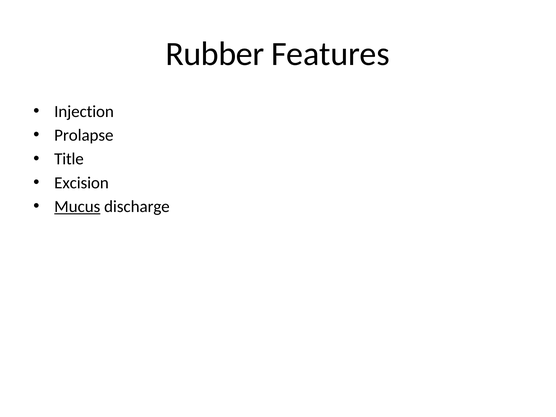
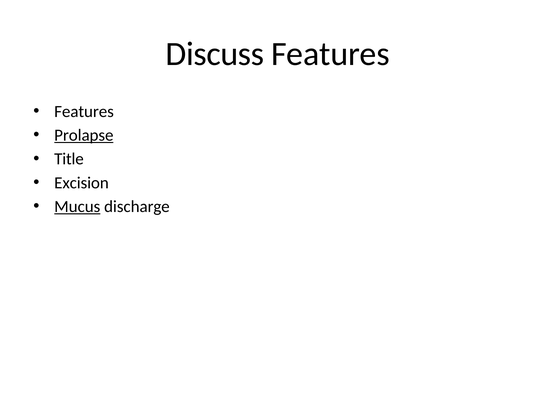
Rubber: Rubber -> Discuss
Injection at (84, 111): Injection -> Features
Prolapse underline: none -> present
